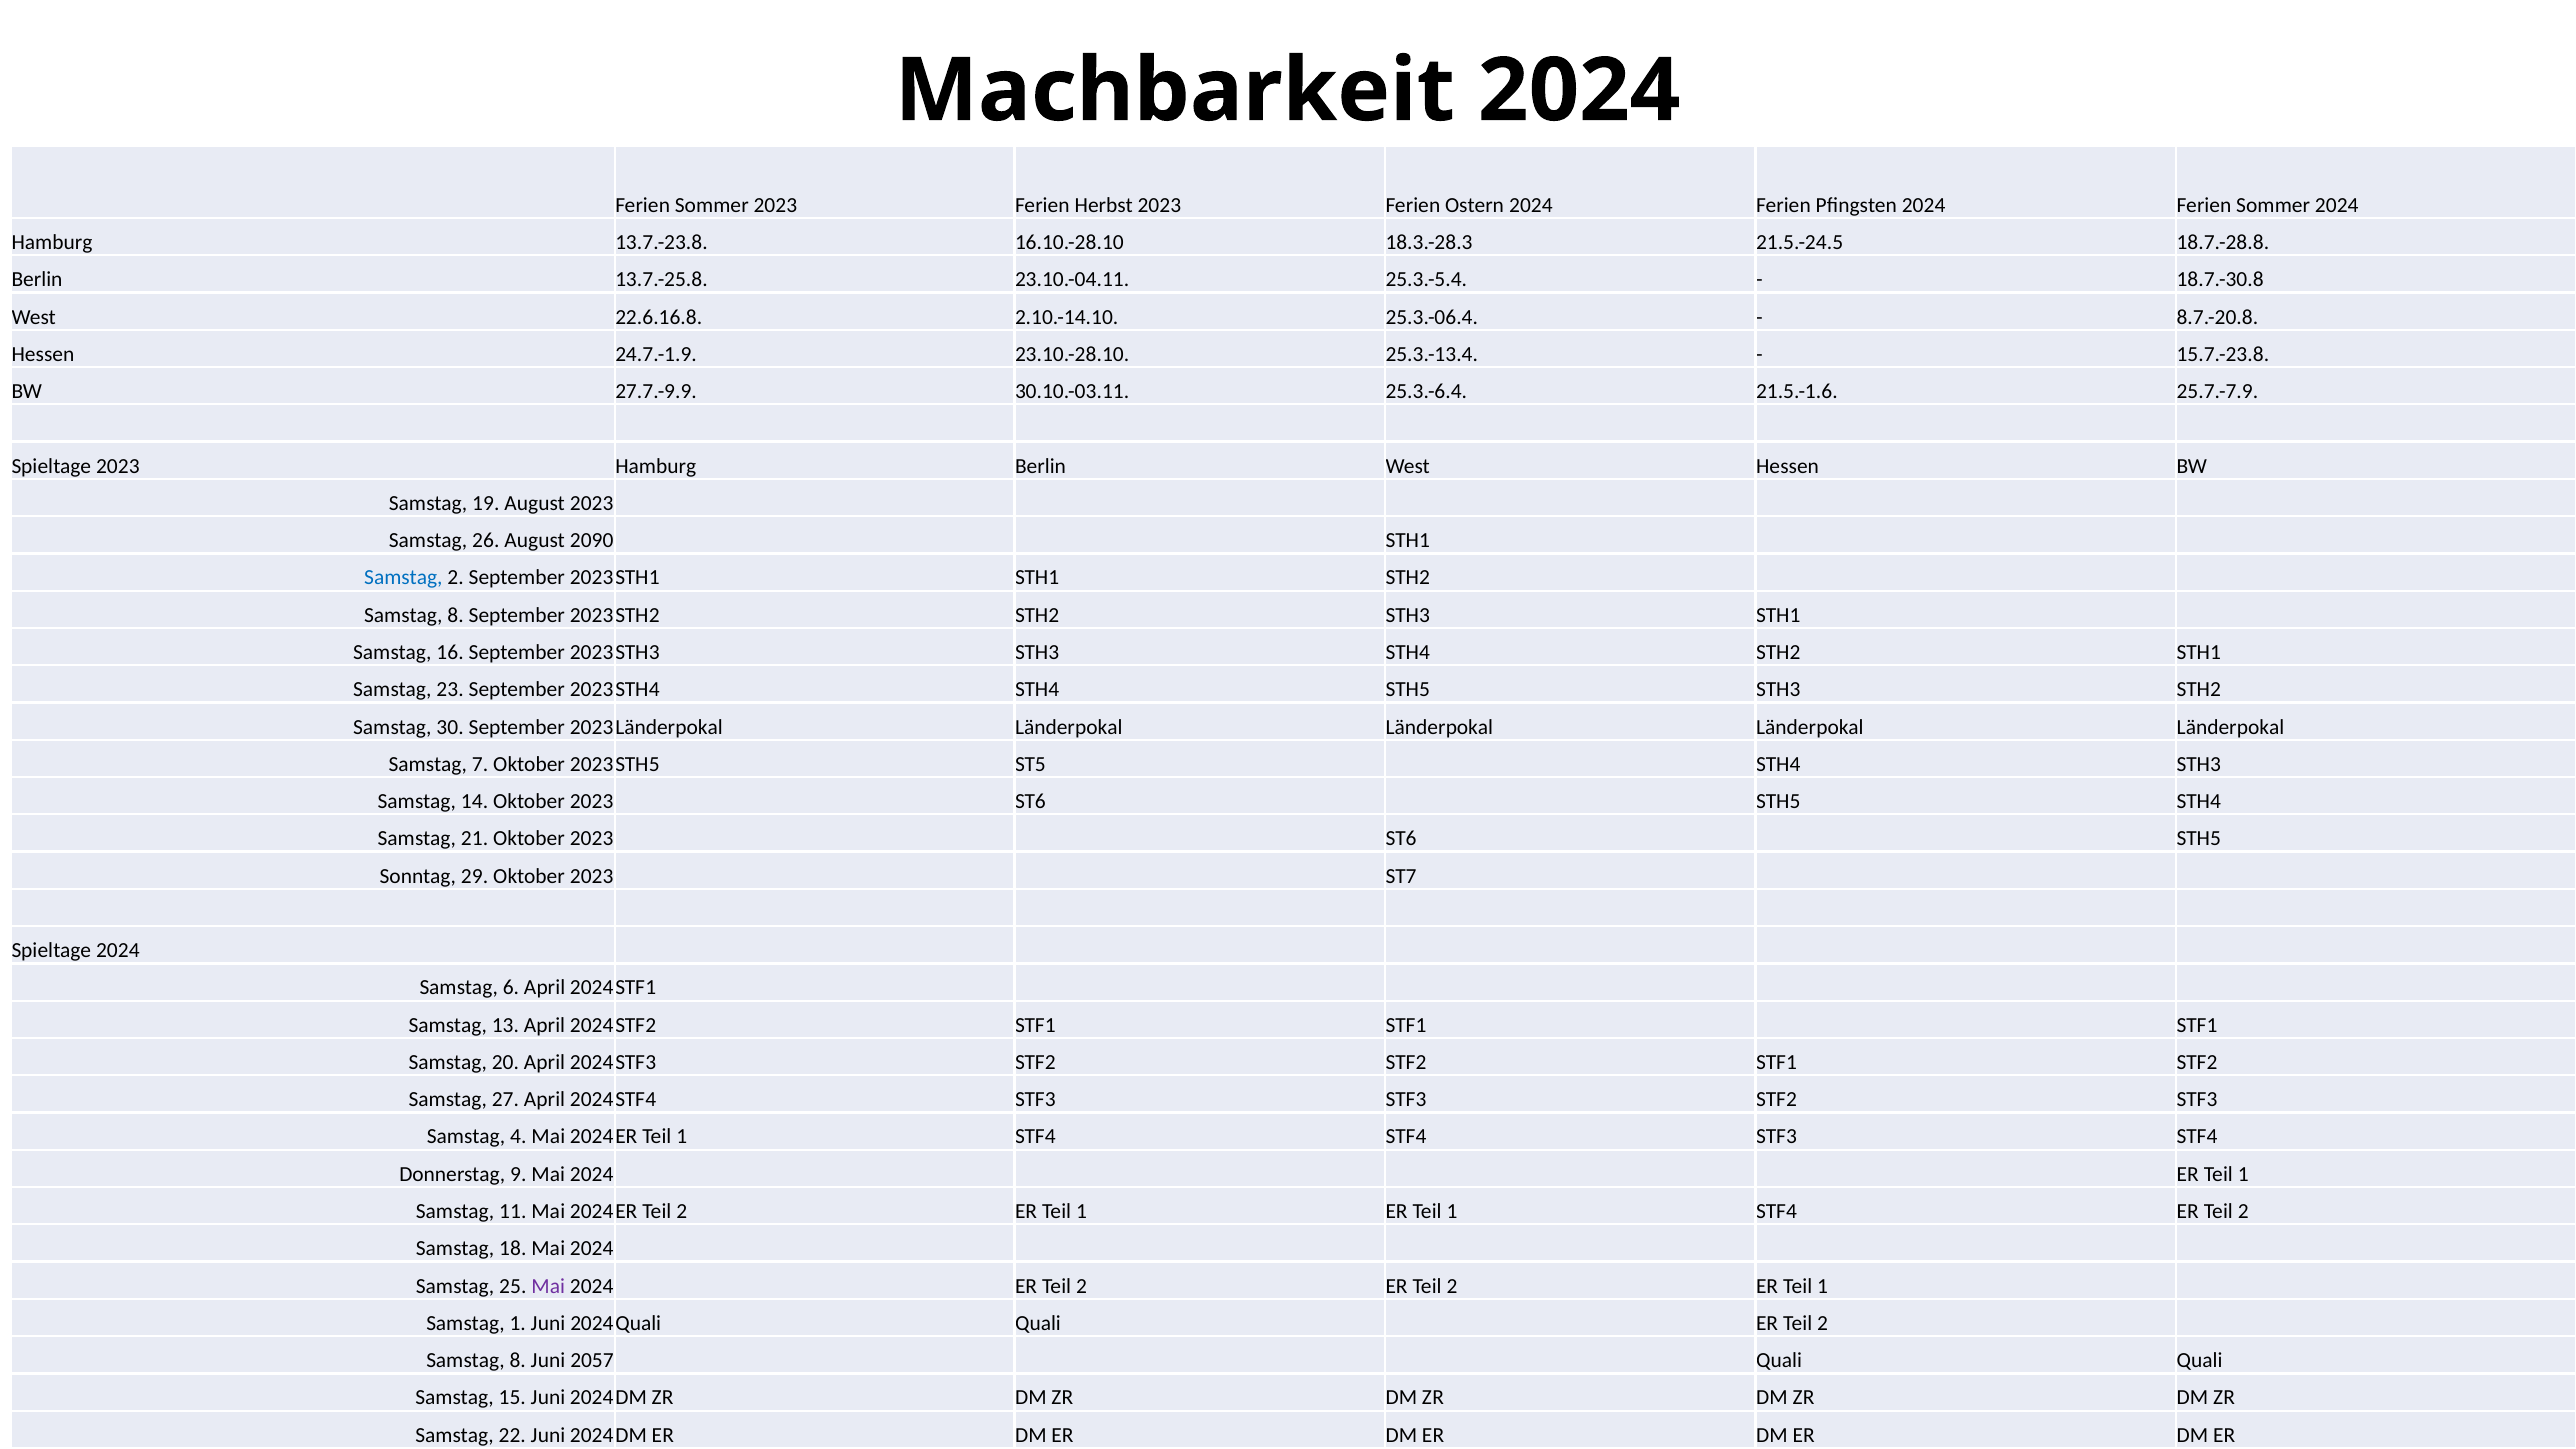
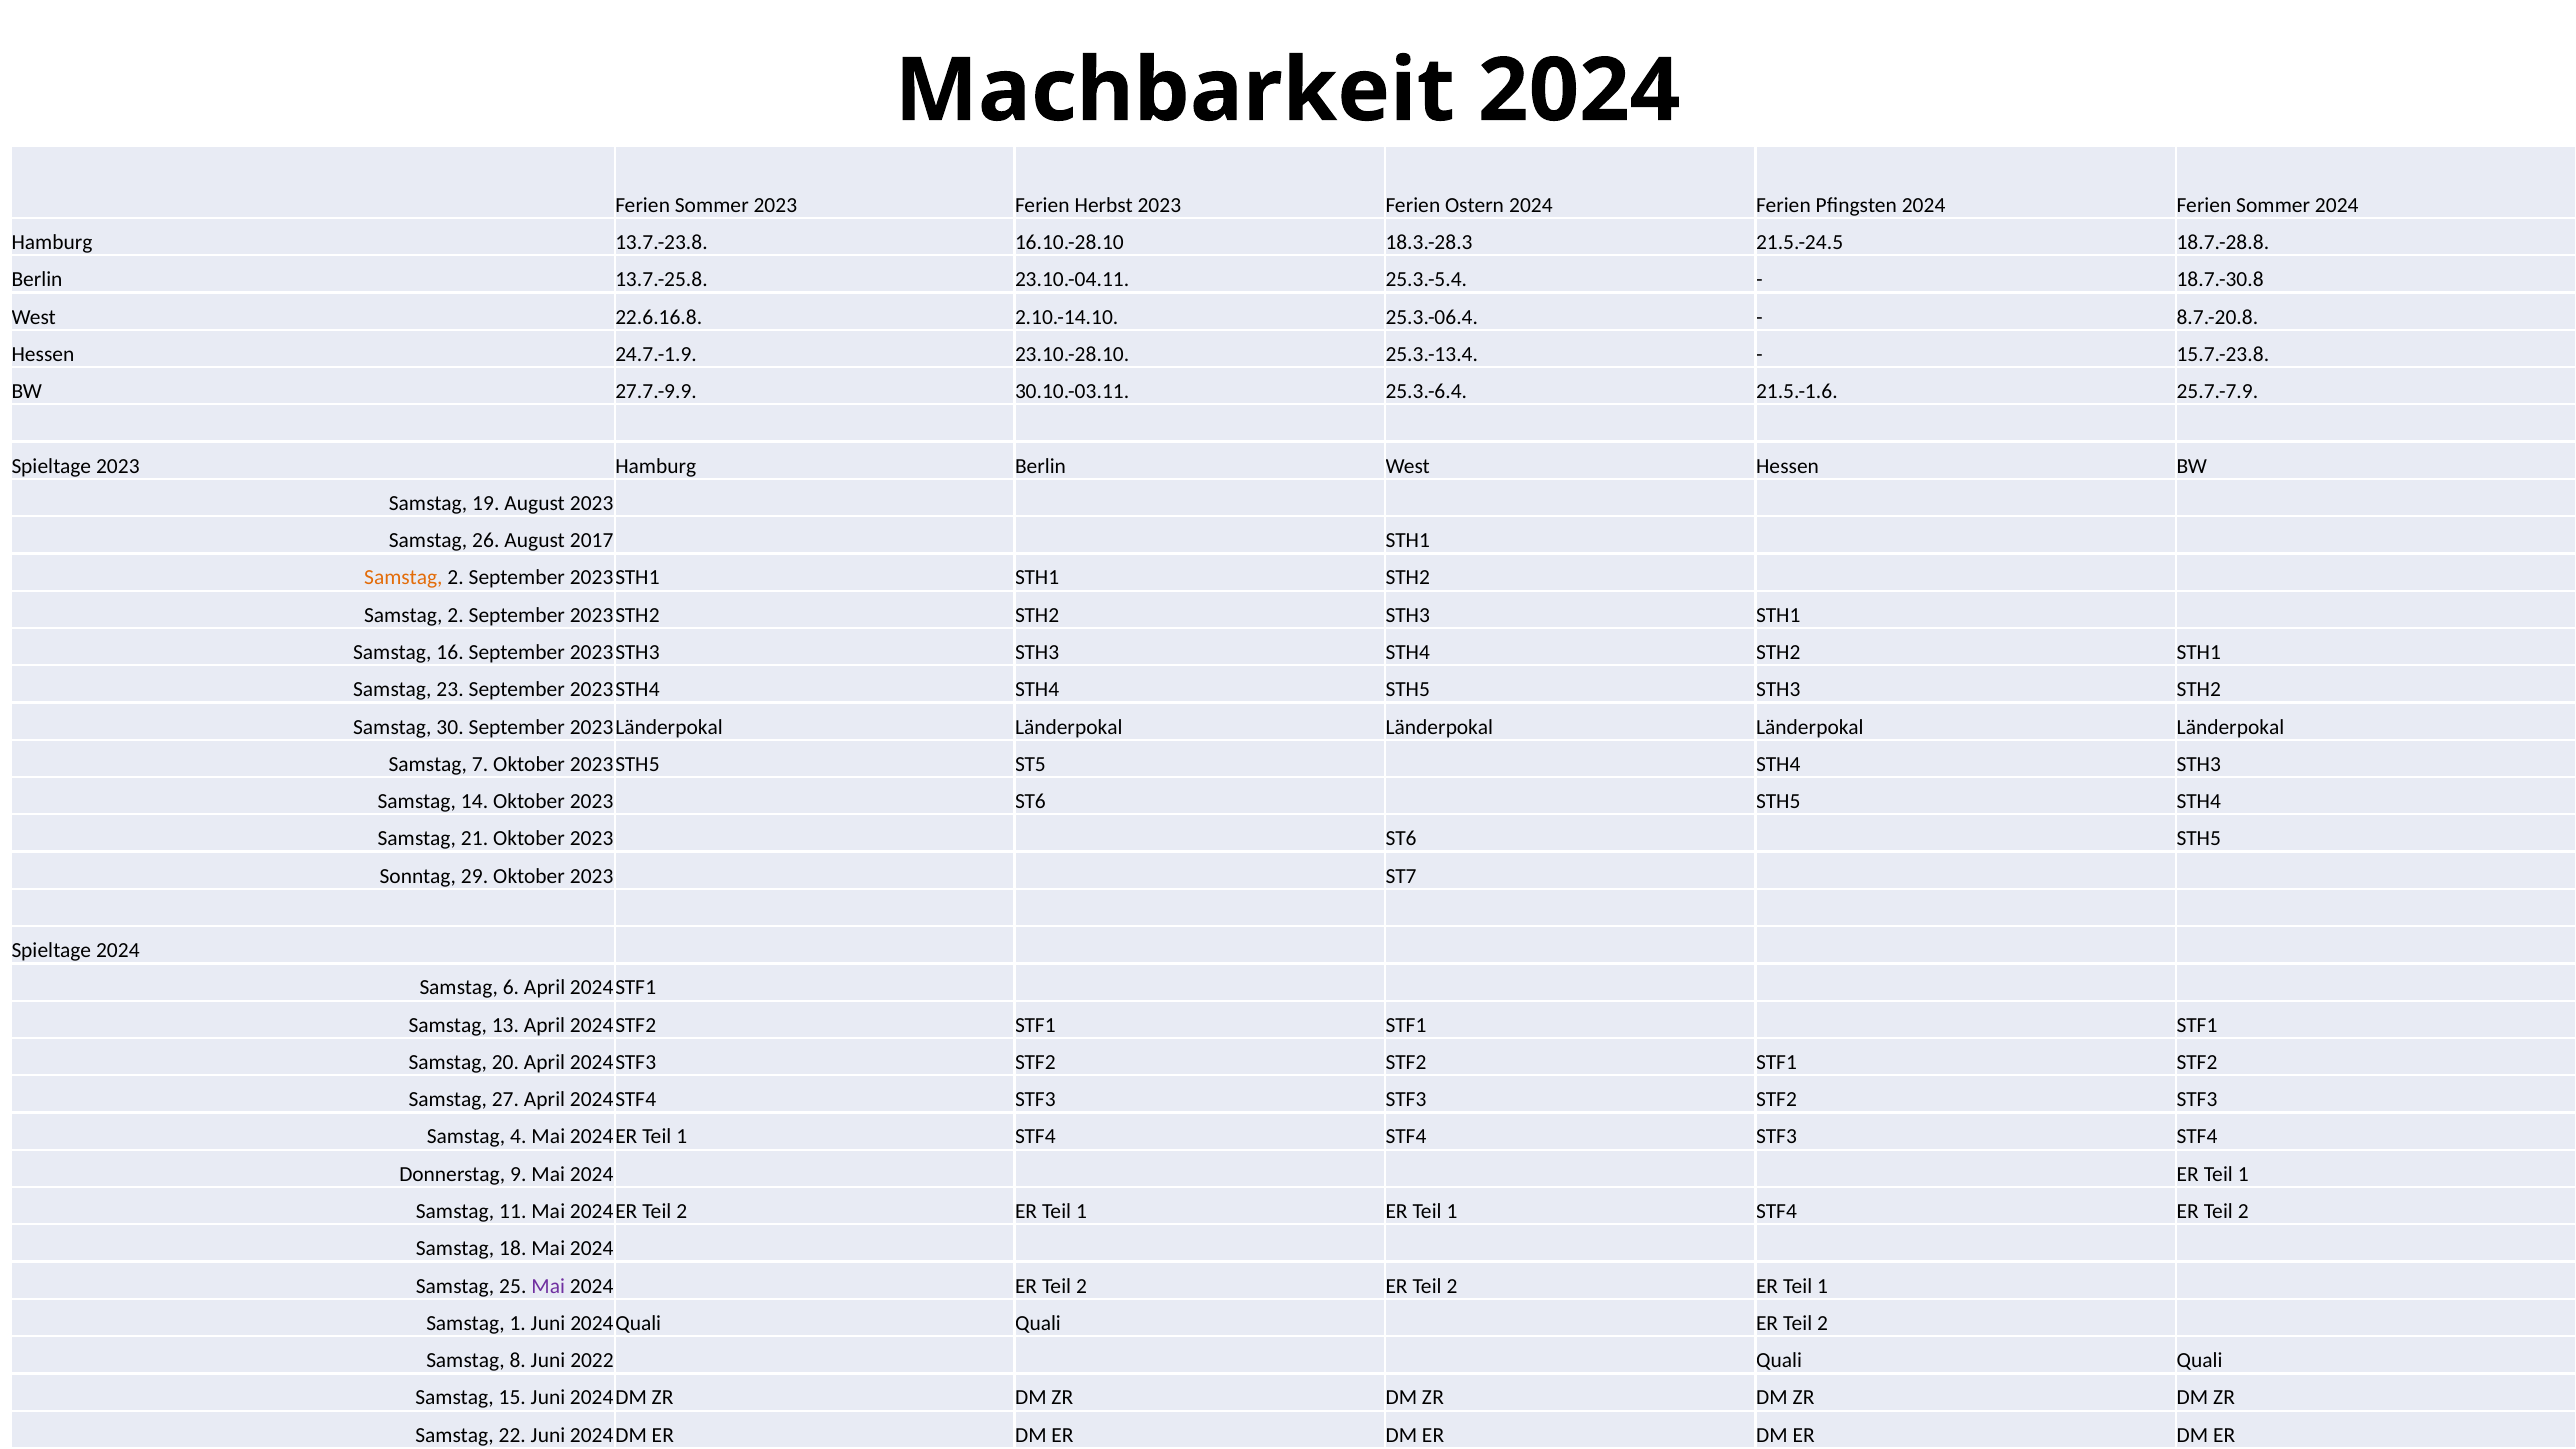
2090: 2090 -> 2017
Samstag at (403, 578) colour: blue -> orange
8 at (456, 615): 8 -> 2
2057: 2057 -> 2022
